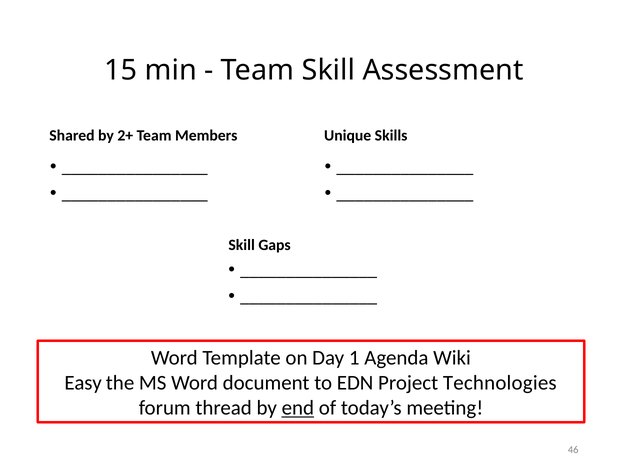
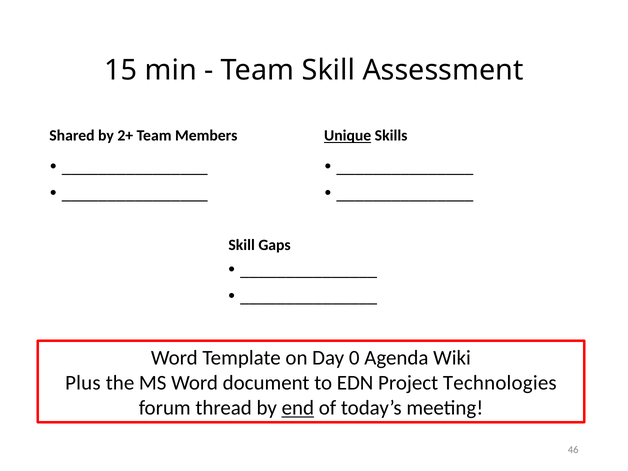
Unique underline: none -> present
1: 1 -> 0
Easy: Easy -> Plus
